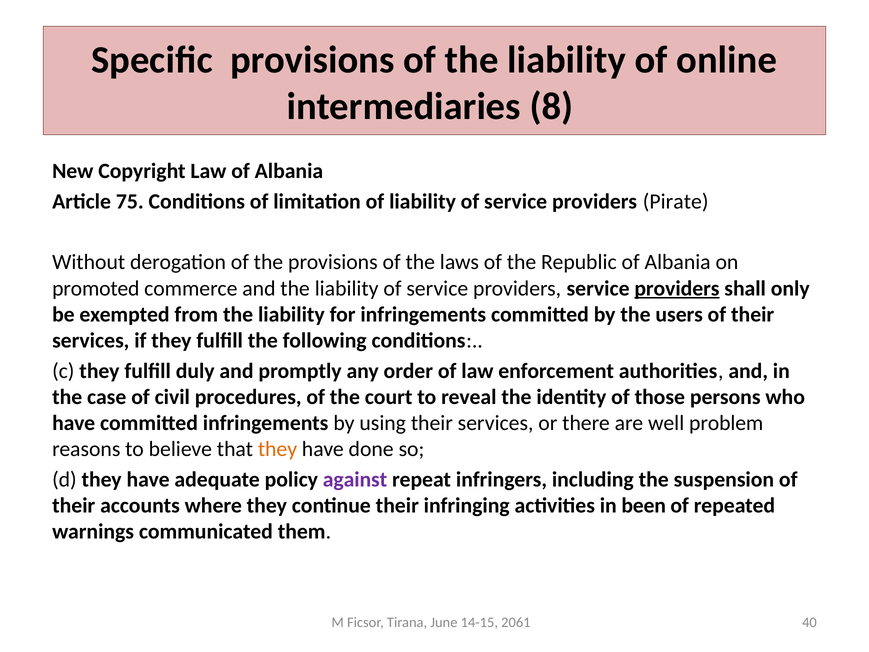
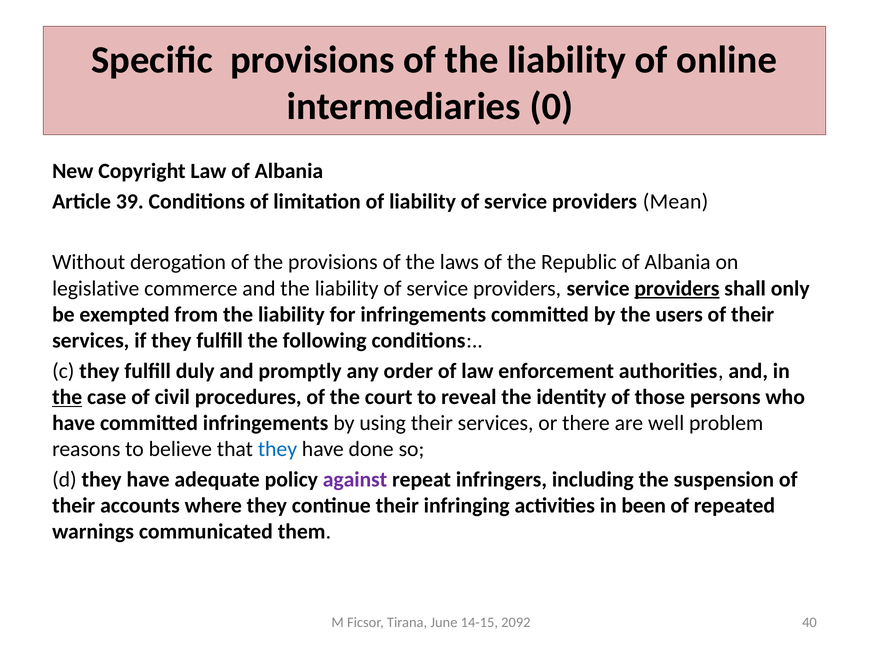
8: 8 -> 0
75: 75 -> 39
Pirate: Pirate -> Mean
promoted: promoted -> legislative
the at (67, 397) underline: none -> present
they at (277, 449) colour: orange -> blue
2061: 2061 -> 2092
